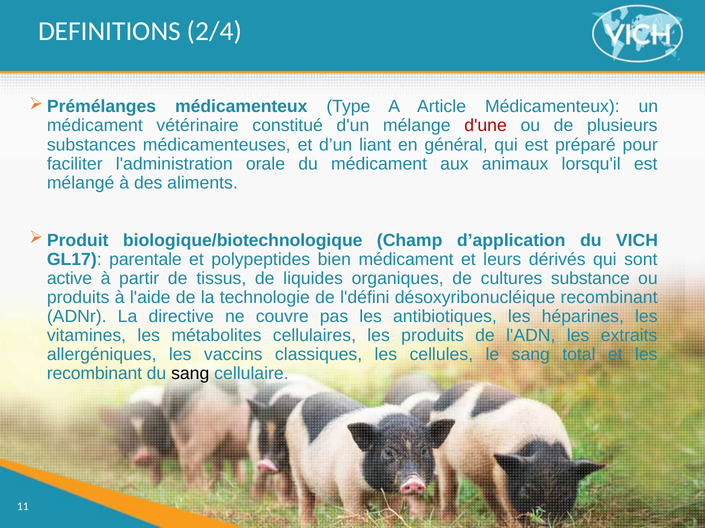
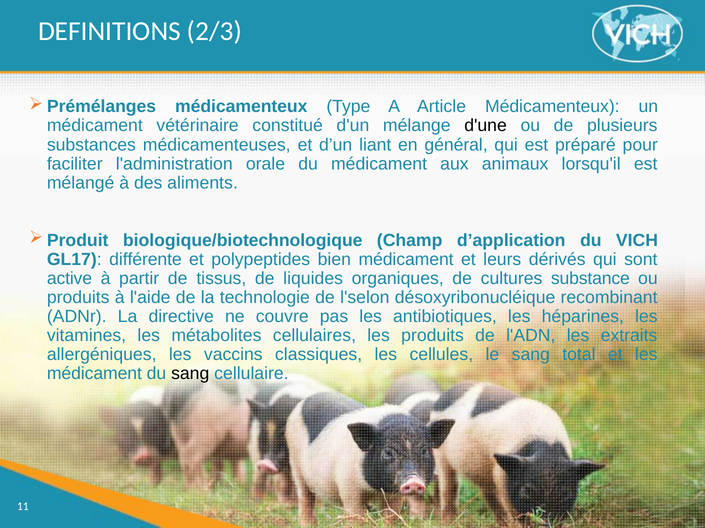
2/4: 2/4 -> 2/3
d'une colour: red -> black
parentale: parentale -> différente
l'défini: l'défini -> l'selon
recombinant at (94, 374): recombinant -> médicament
